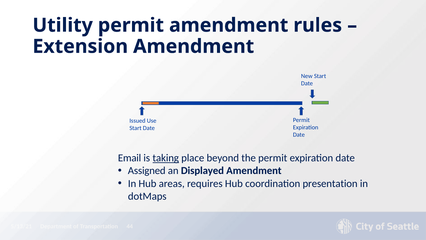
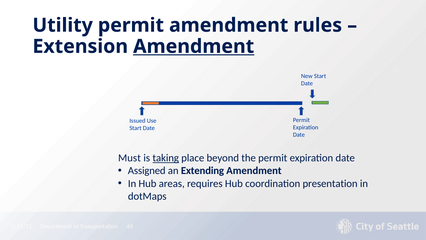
Amendment at (194, 46) underline: none -> present
Email: Email -> Must
Displayed: Displayed -> Extending
